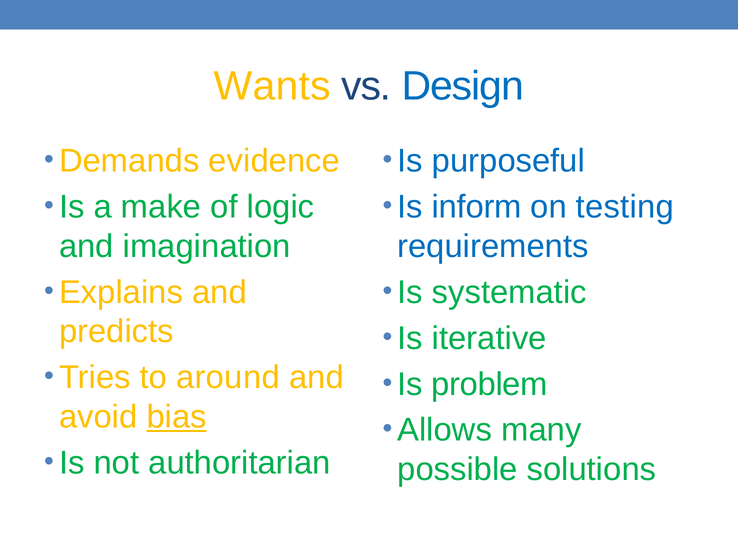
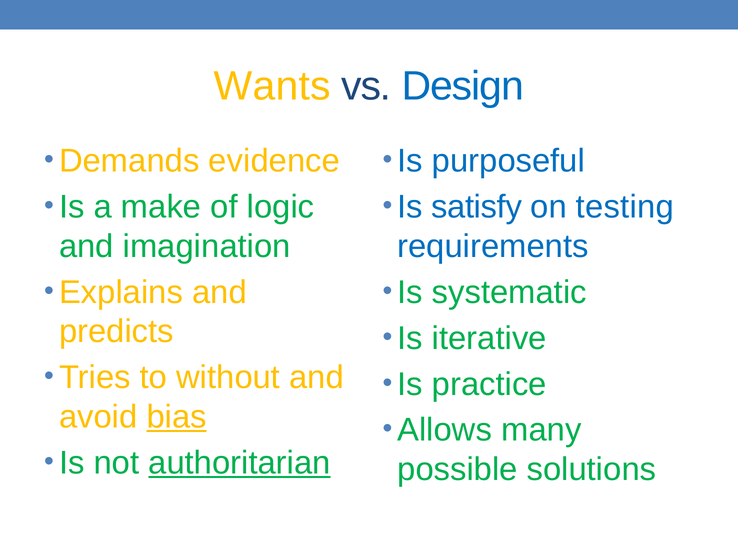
inform: inform -> satisfy
around: around -> without
problem: problem -> practice
authoritarian underline: none -> present
